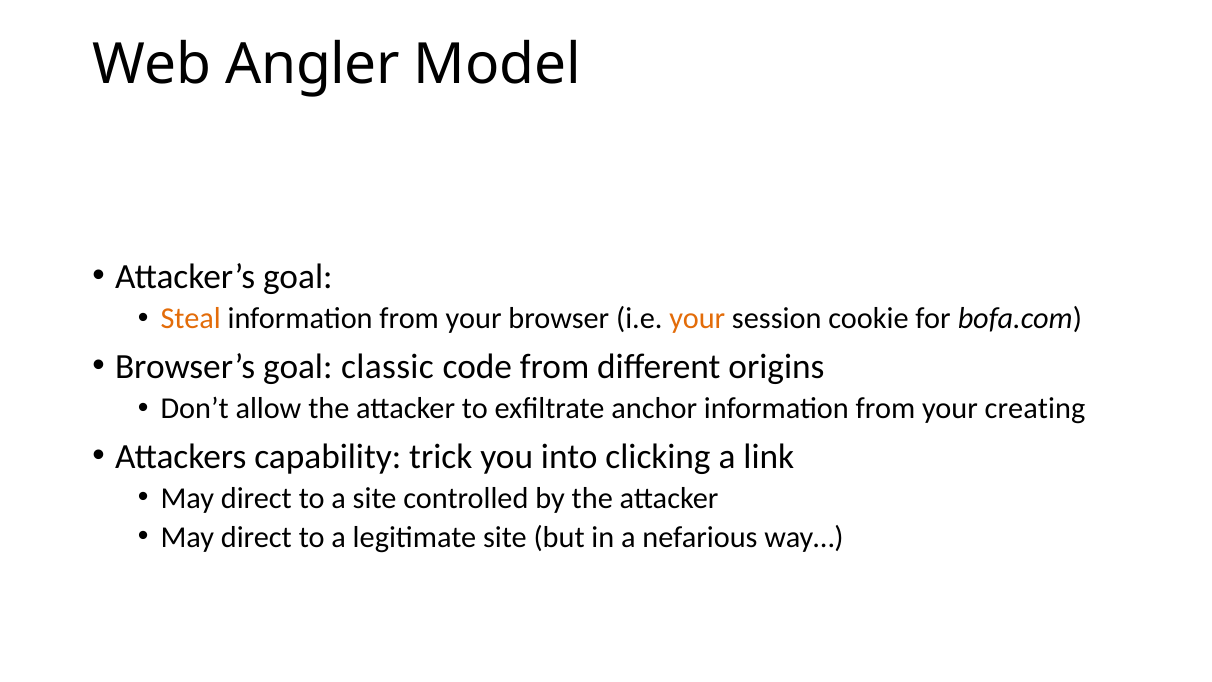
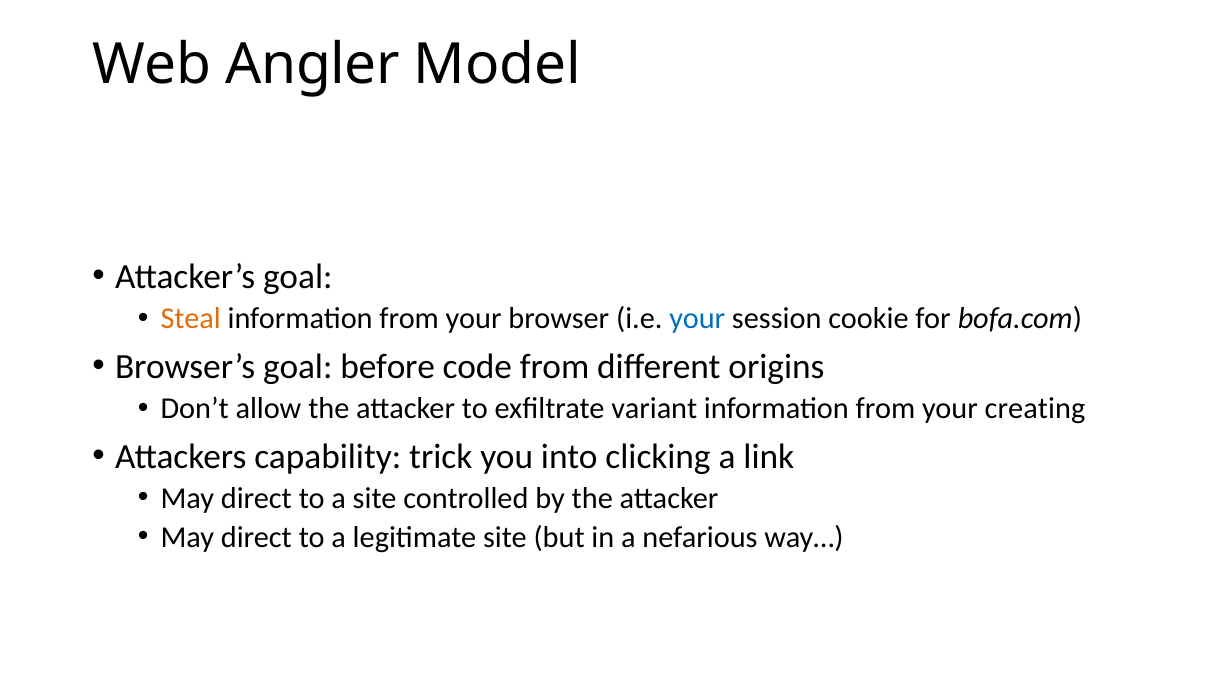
your at (697, 318) colour: orange -> blue
classic: classic -> before
anchor: anchor -> variant
